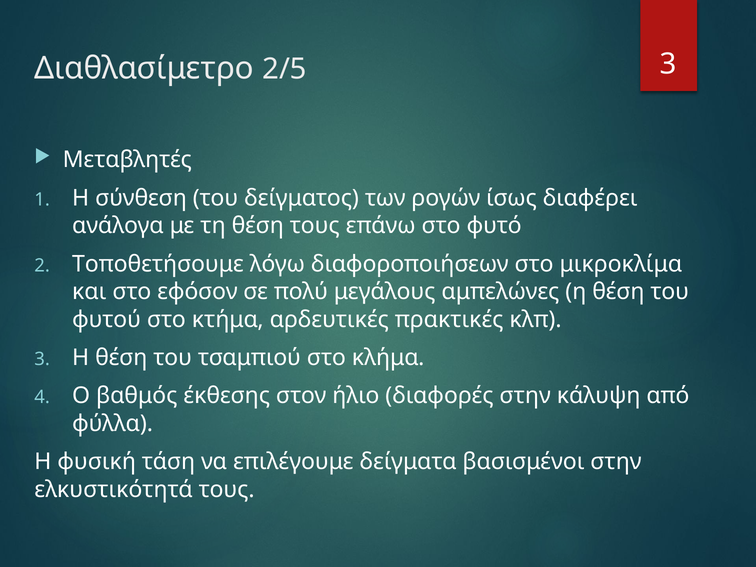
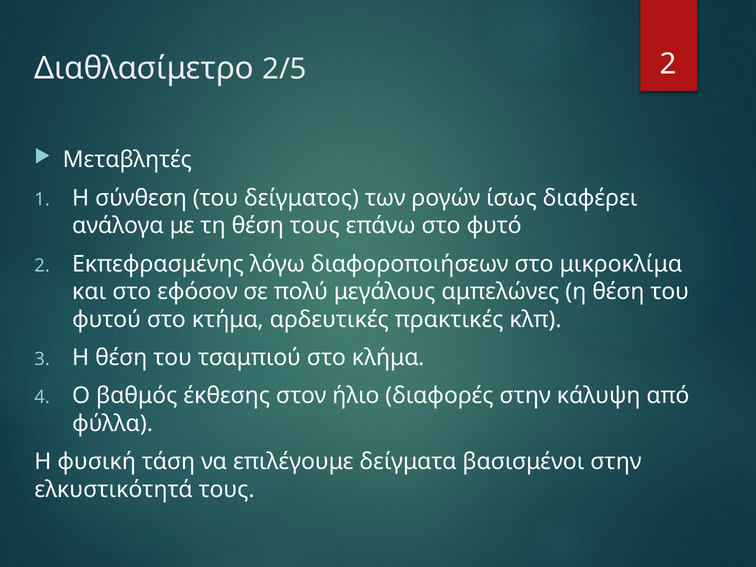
2/5 3: 3 -> 2
Τοποθετήσουμε: Τοποθετήσουμε -> Εκπεφρασμένης
